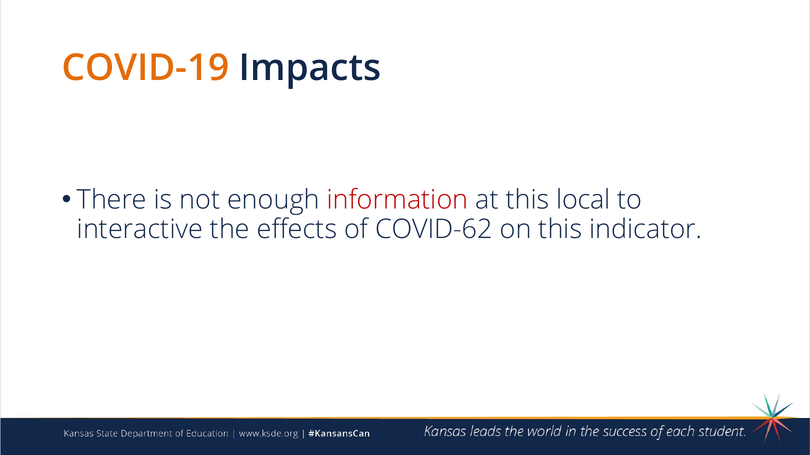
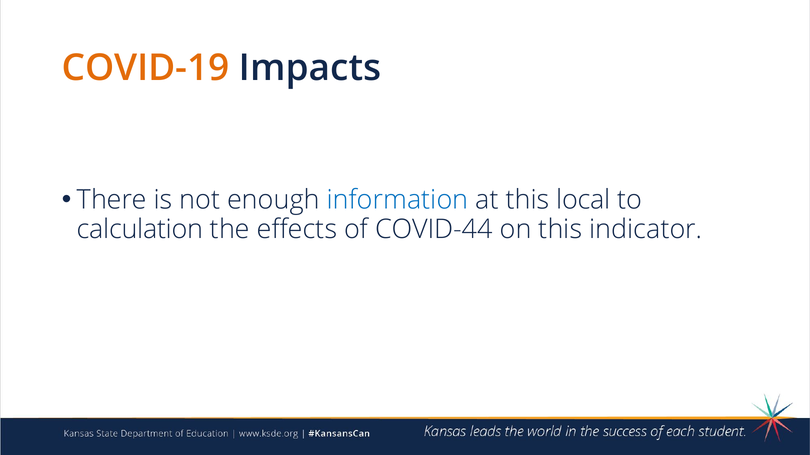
information colour: red -> blue
interactive: interactive -> calculation
COVID-62: COVID-62 -> COVID-44
